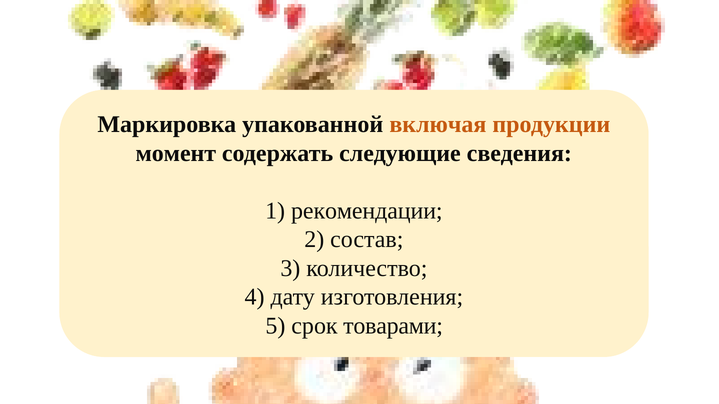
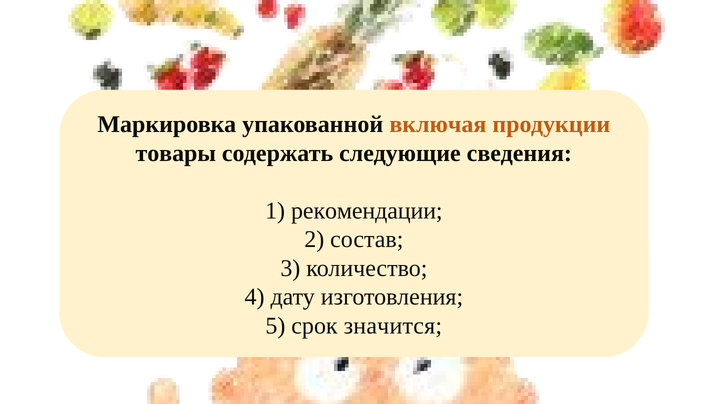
момент: момент -> товары
товарами: товарами -> значится
